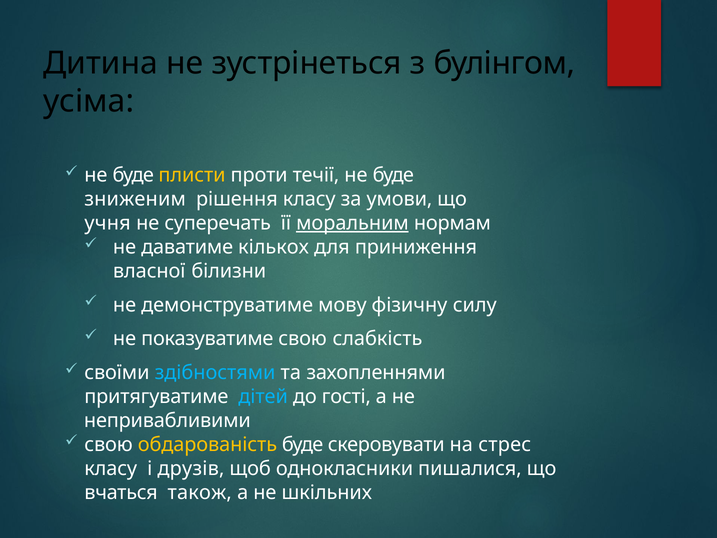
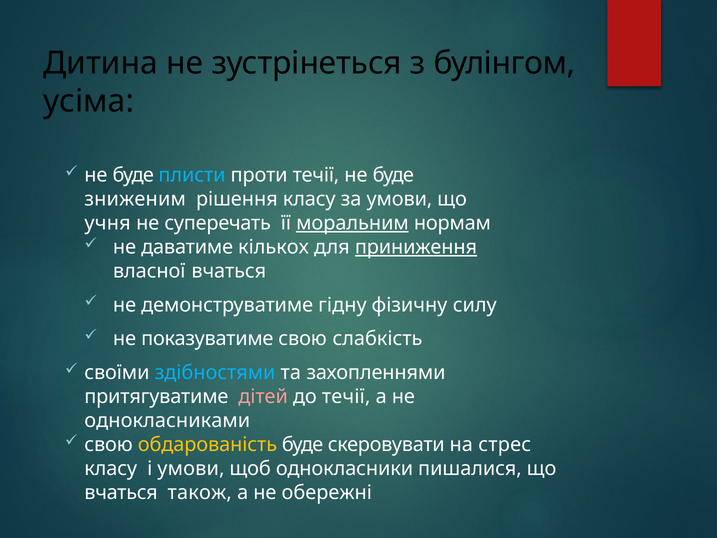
плисти colour: yellow -> light blue
приниження underline: none -> present
власної білизни: білизни -> вчаться
мову: мову -> гідну
дітей colour: light blue -> pink
до гості: гості -> течії
непривабливими: непривабливими -> однокласниками
і друзів: друзів -> умови
шкільних: шкільних -> обережні
